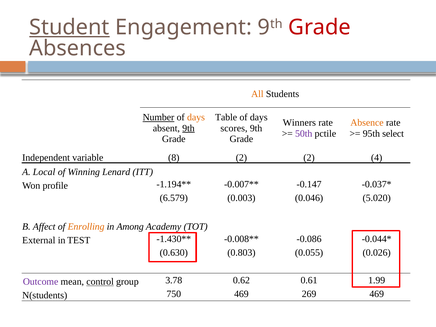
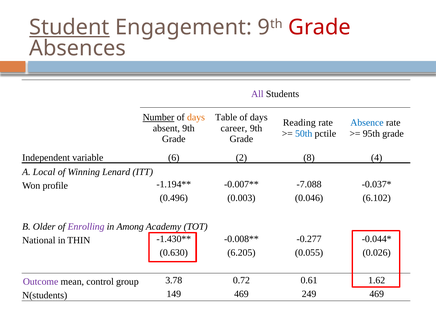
All colour: orange -> purple
Winners: Winners -> Reading
Absence colour: orange -> blue
9th at (188, 128) underline: present -> none
scores: scores -> career
50th colour: purple -> blue
95th select: select -> grade
8: 8 -> 6
2 2: 2 -> 8
-0.147: -0.147 -> -7.088
6.579: 6.579 -> 0.496
5.020: 5.020 -> 6.102
Affect: Affect -> Older
Enrolling colour: orange -> purple
External: External -> National
TEST: TEST -> THIN
-0.086: -0.086 -> -0.277
0.803: 0.803 -> 6.205
control underline: present -> none
0.62: 0.62 -> 0.72
1.99: 1.99 -> 1.62
750: 750 -> 149
269: 269 -> 249
